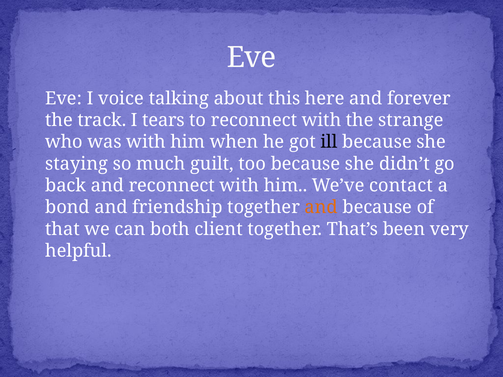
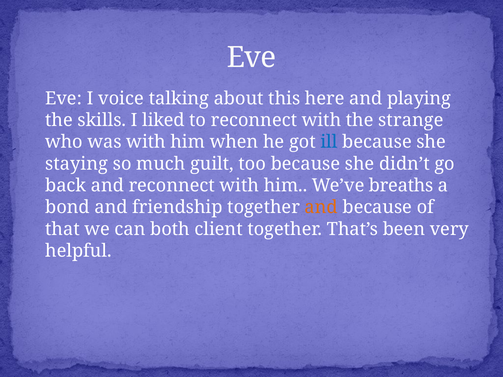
forever: forever -> playing
track: track -> skills
tears: tears -> liked
ill colour: black -> blue
contact: contact -> breaths
